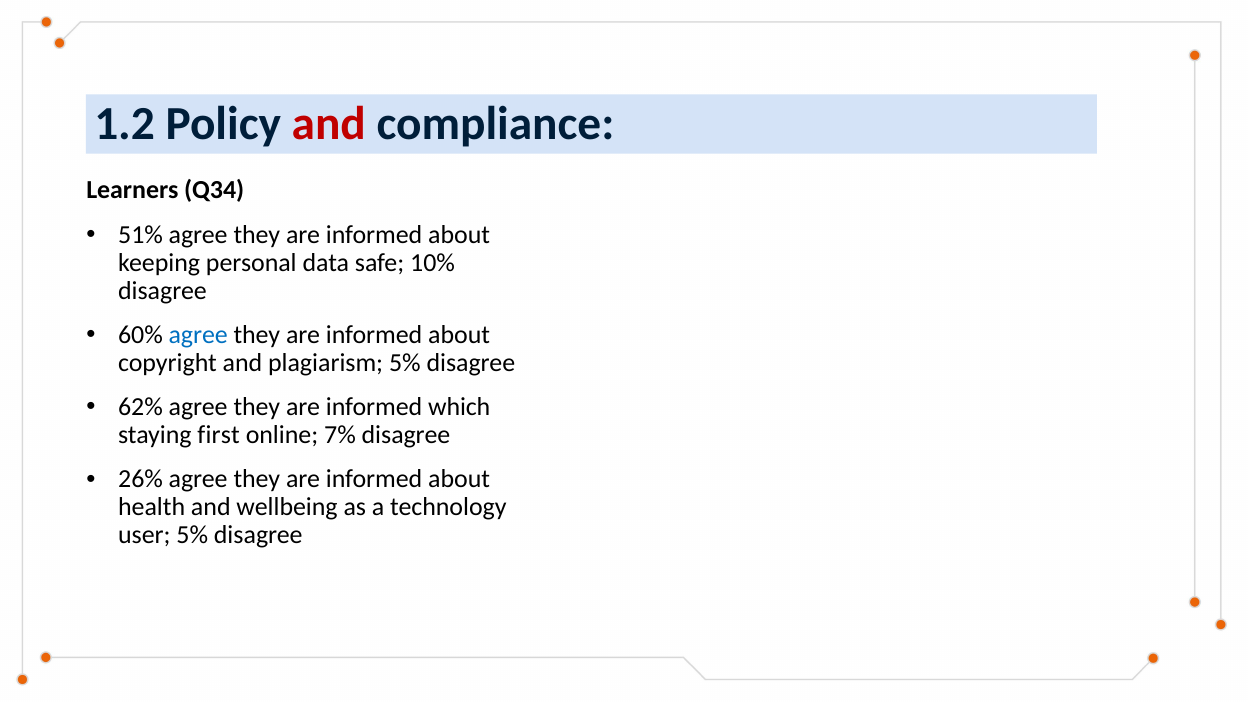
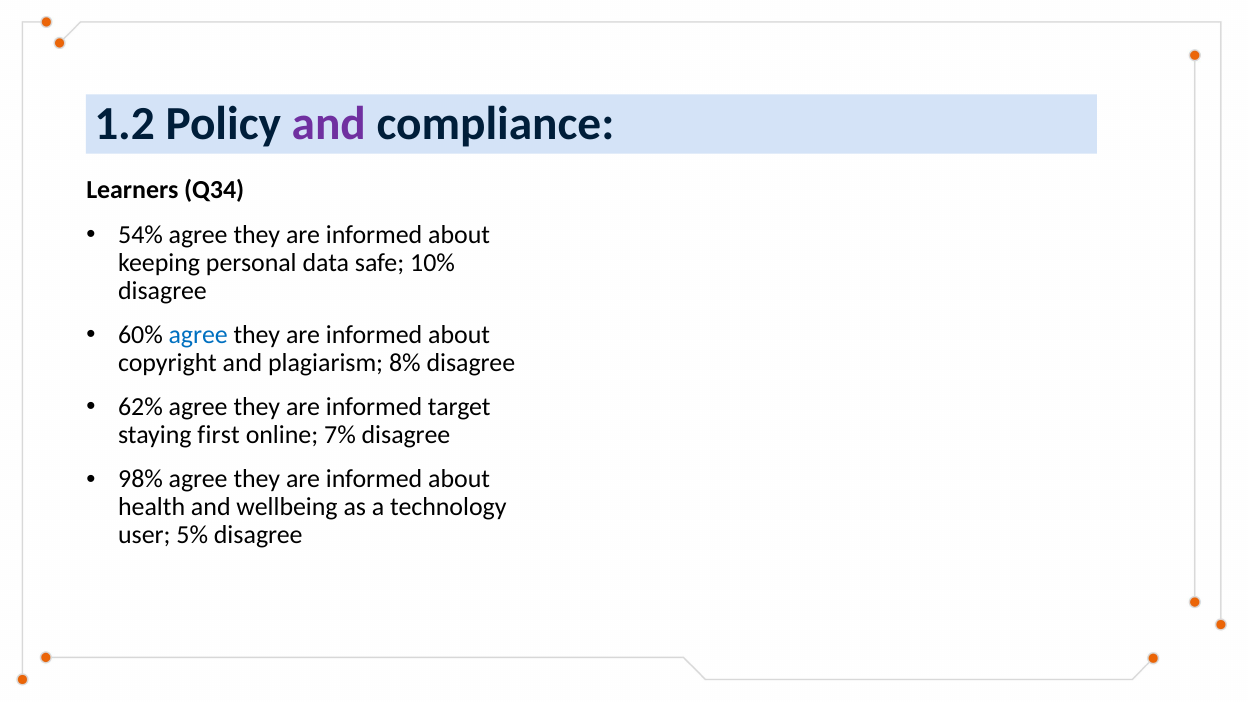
and at (329, 124) colour: red -> purple
51%: 51% -> 54%
plagiarism 5%: 5% -> 8%
which: which -> target
26%: 26% -> 98%
